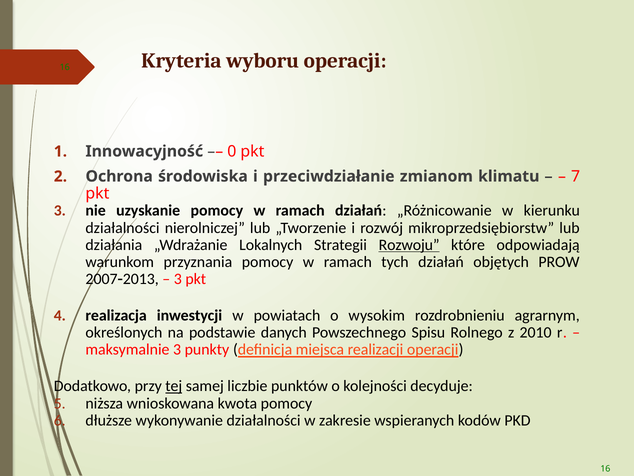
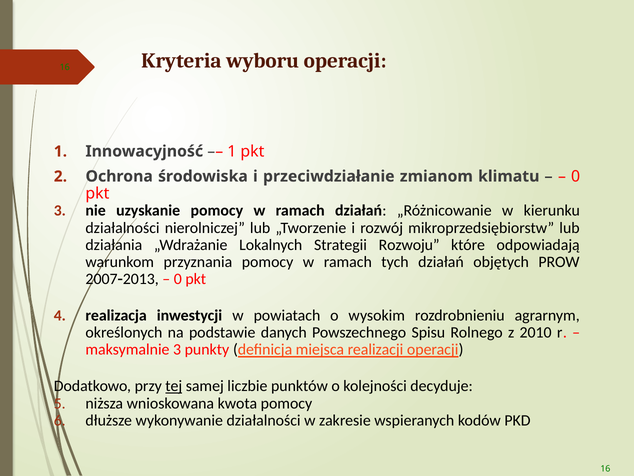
0 at (232, 151): 0 -> 1
7 at (576, 176): 7 -> 0
Rozwoju underline: present -> none
3 at (178, 279): 3 -> 0
